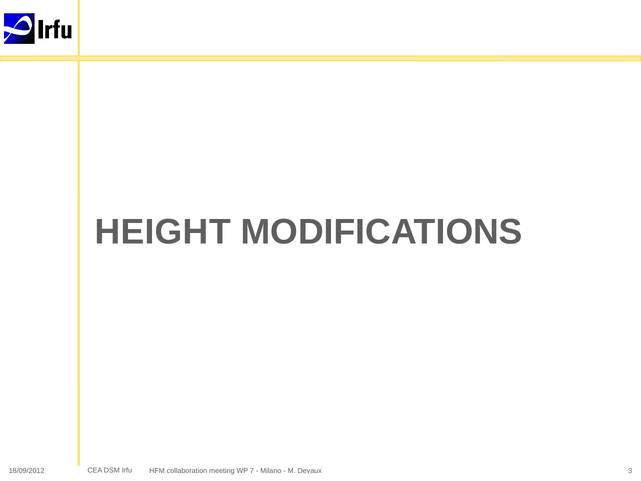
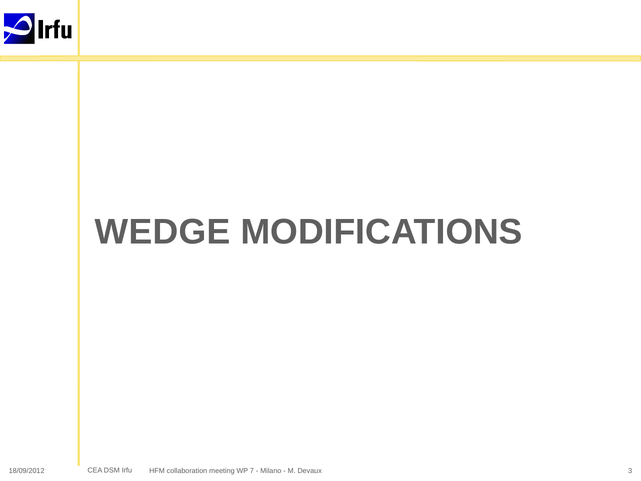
HEIGHT: HEIGHT -> WEDGE
